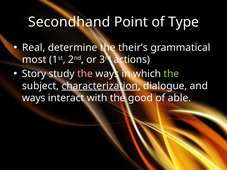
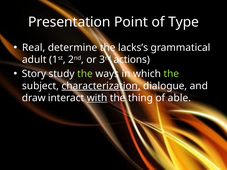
Secondhand: Secondhand -> Presentation
their’s: their’s -> lacks’s
most: most -> adult
the at (85, 74) colour: pink -> light green
ways at (34, 98): ways -> draw
with underline: none -> present
good: good -> thing
